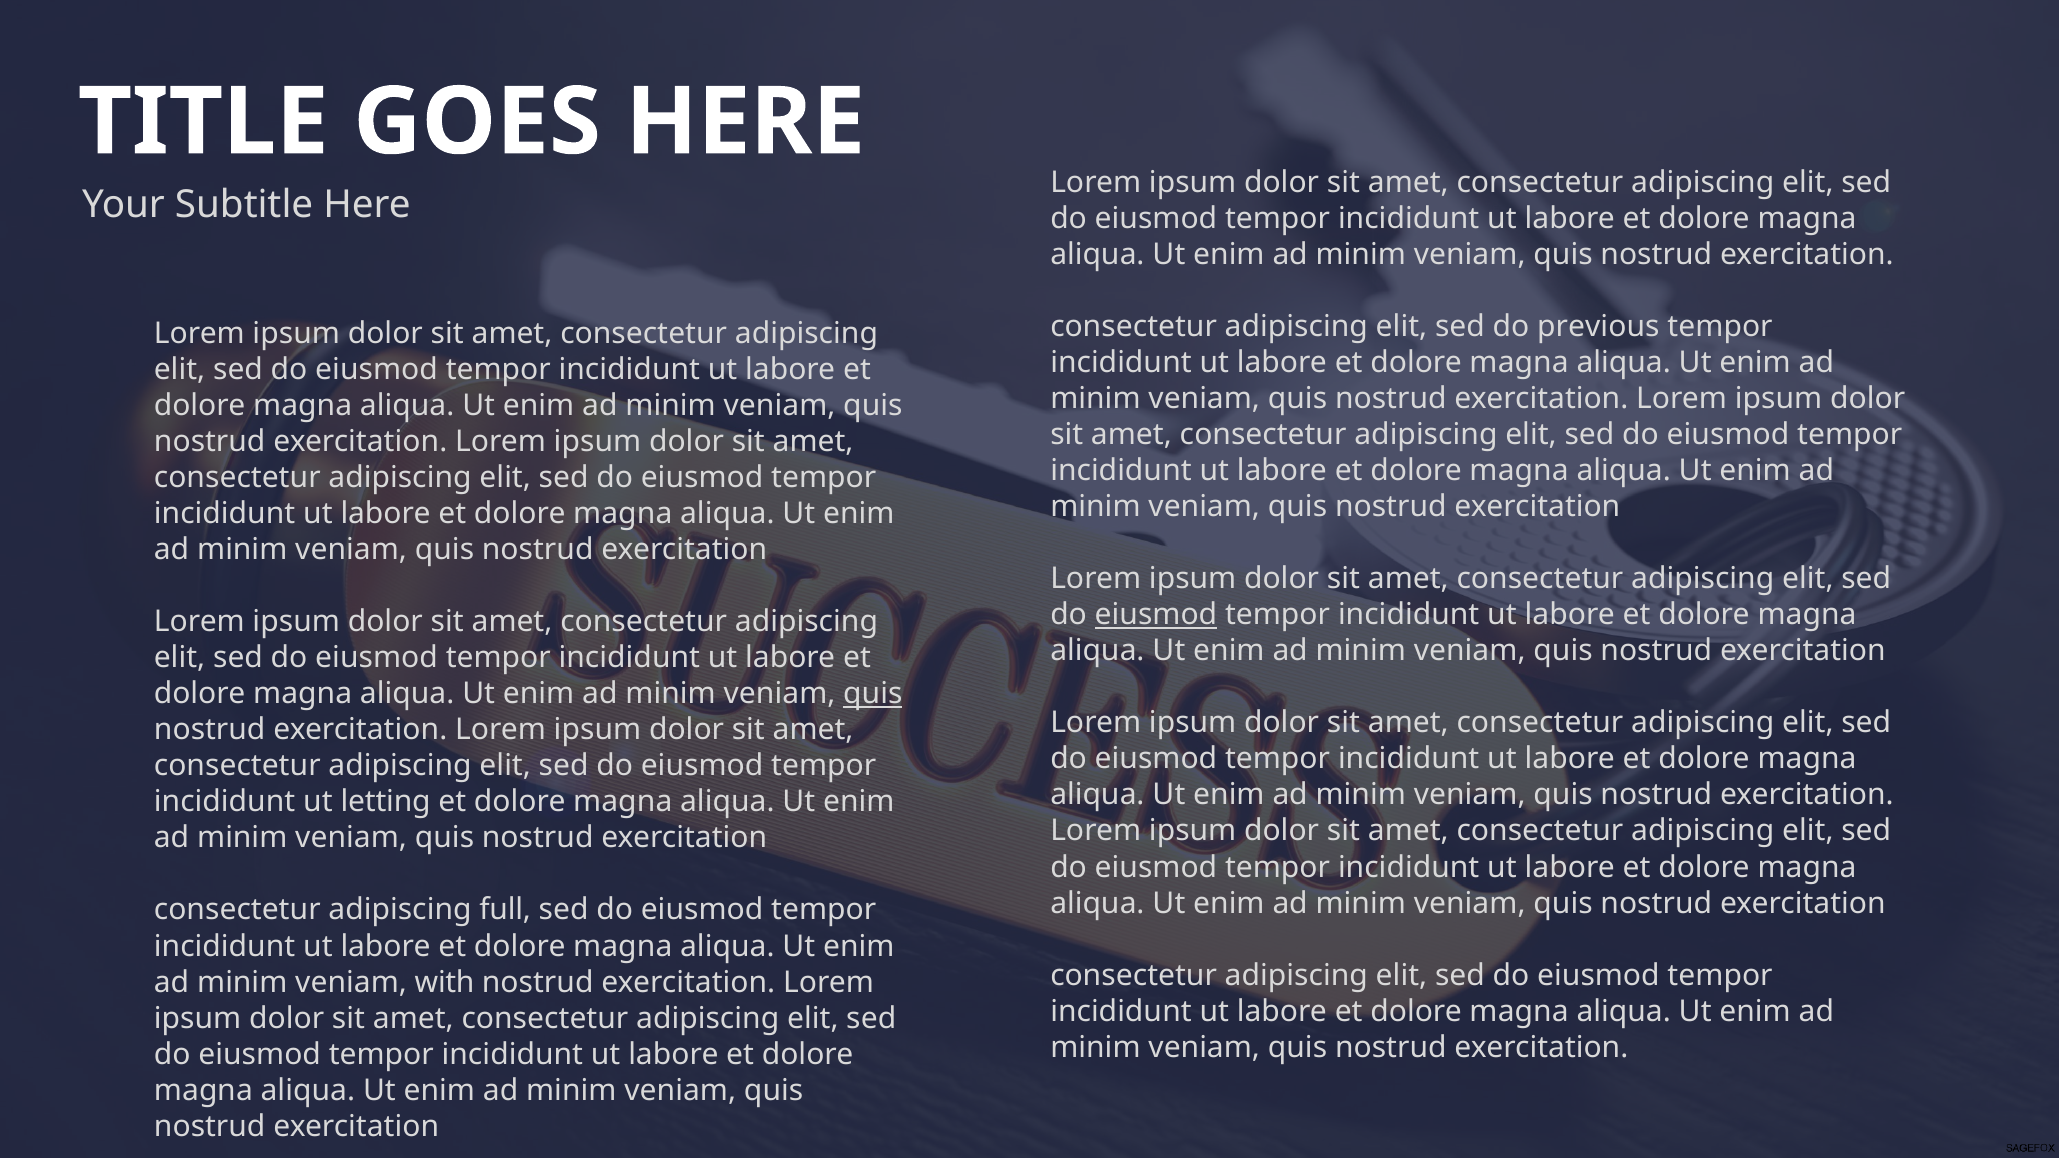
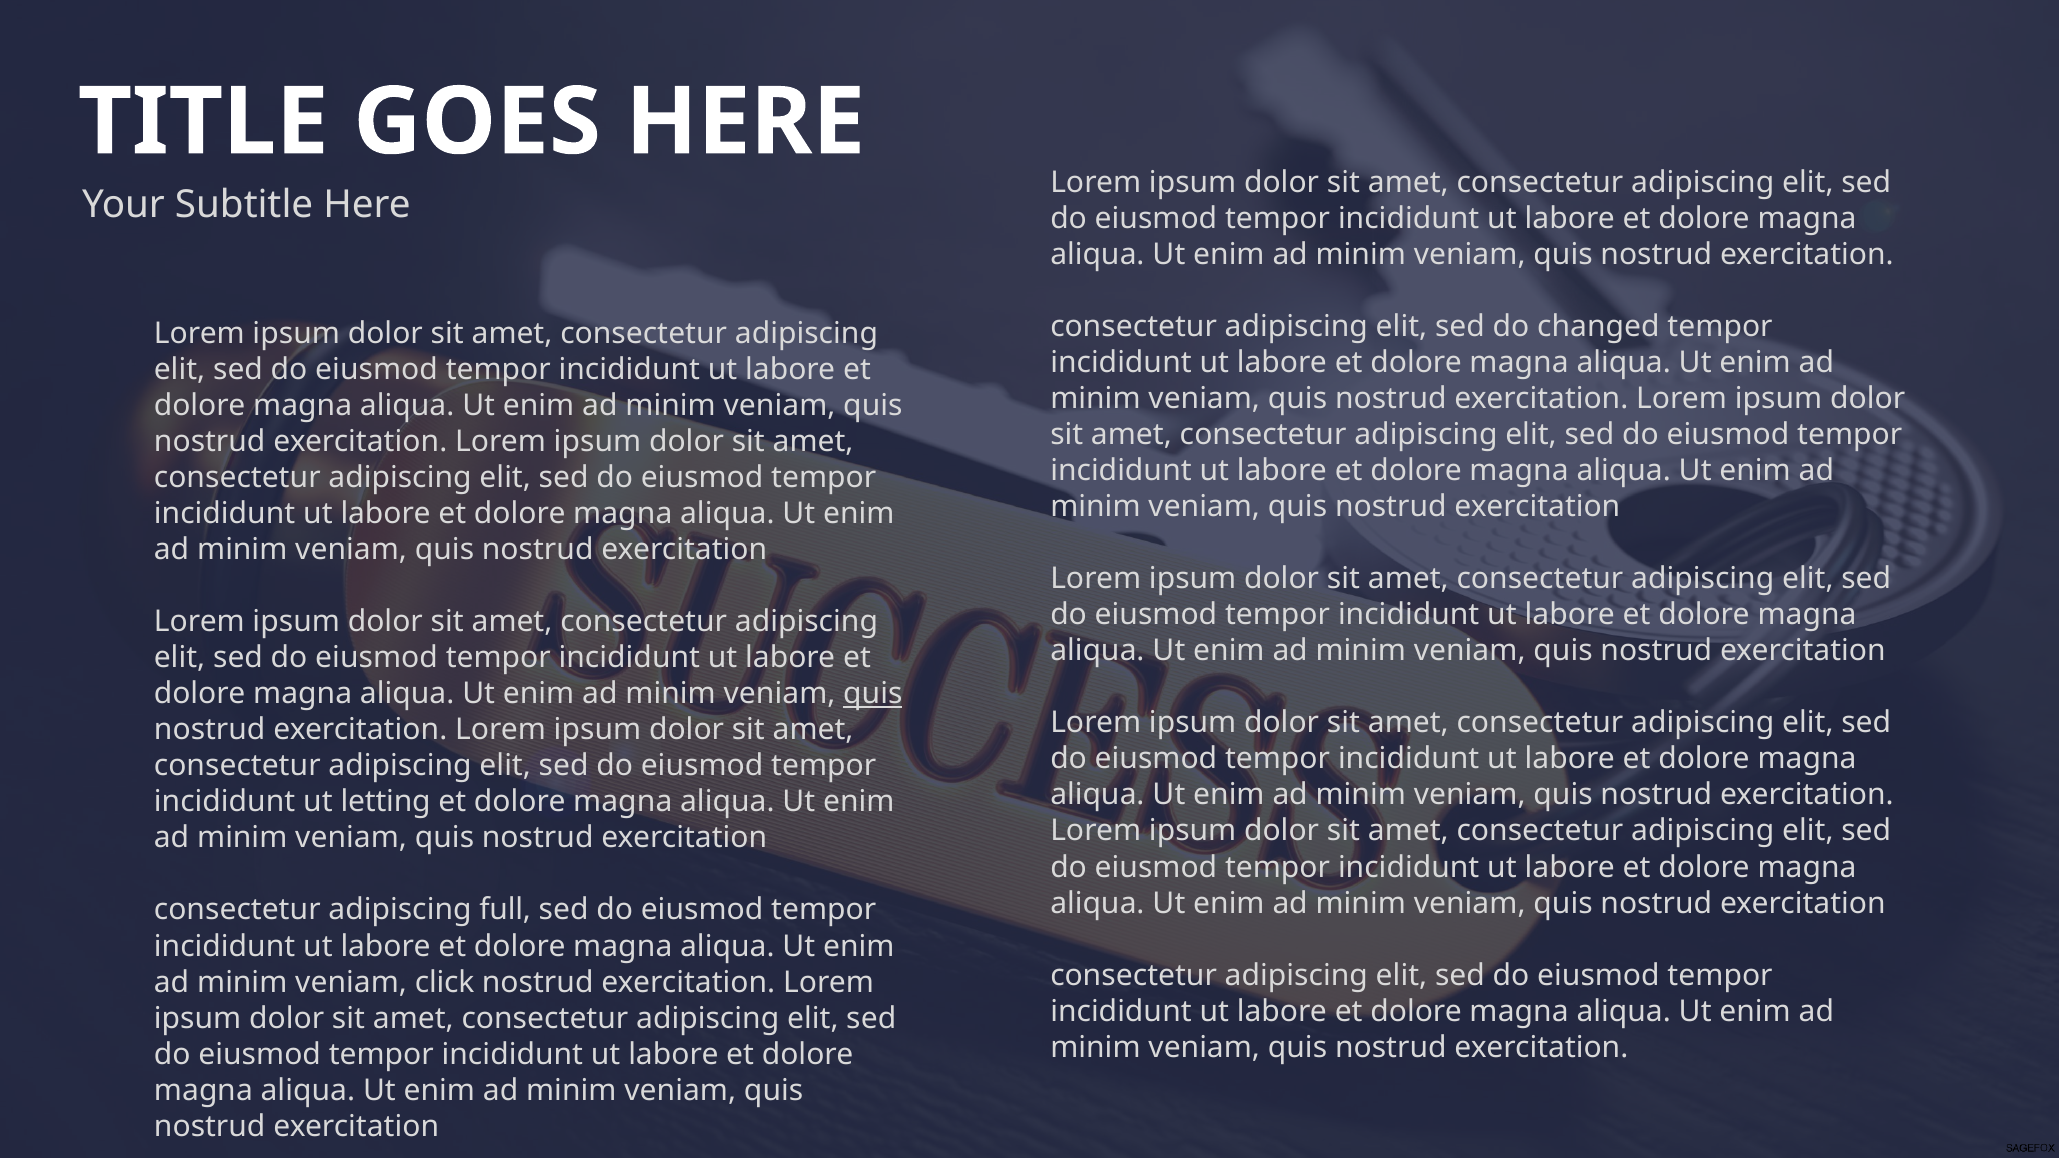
previous: previous -> changed
eiusmod at (1156, 615) underline: present -> none
with: with -> click
